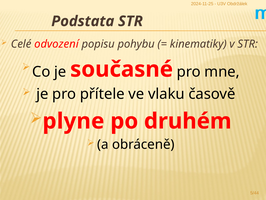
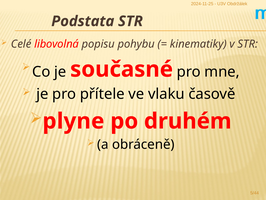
odvození: odvození -> libovolná
